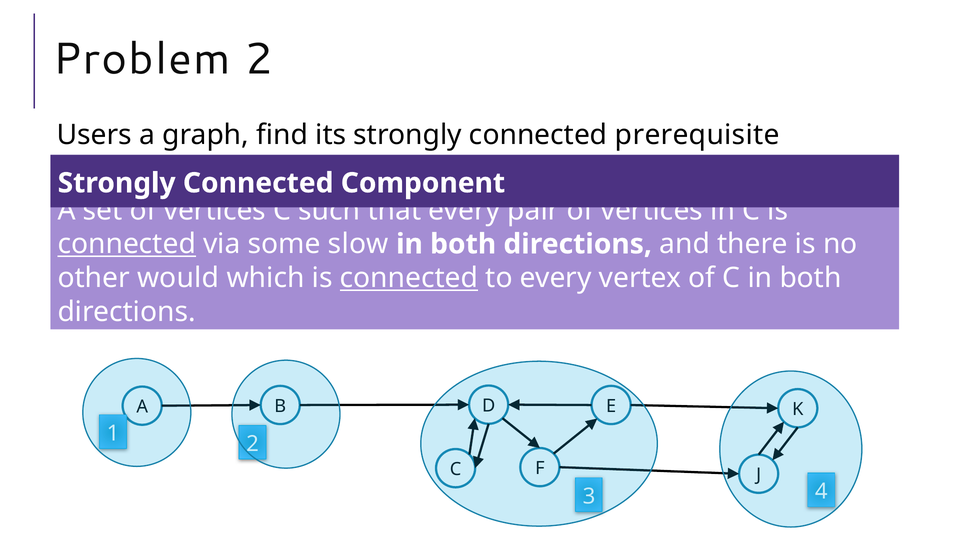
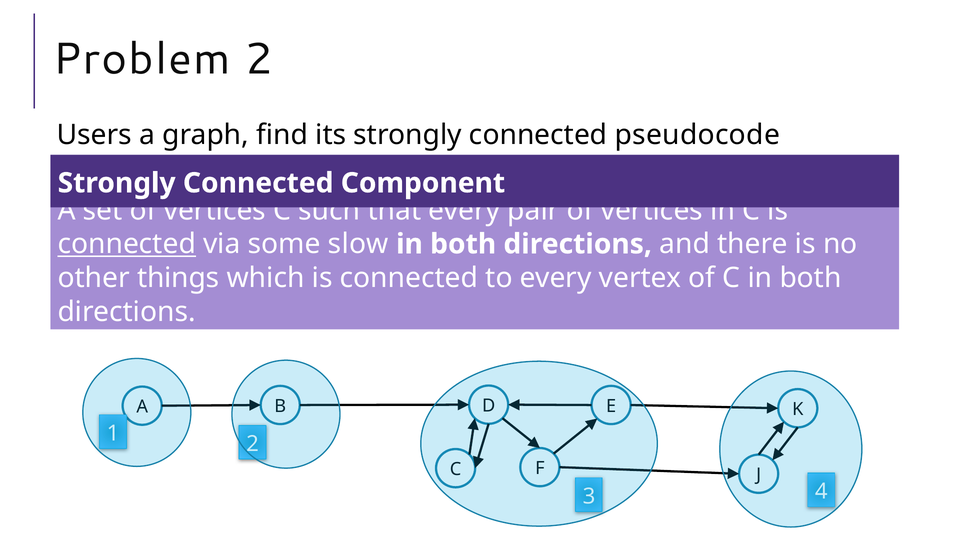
prerequisite: prerequisite -> pseudocode
would: would -> things
connected at (409, 278) underline: present -> none
